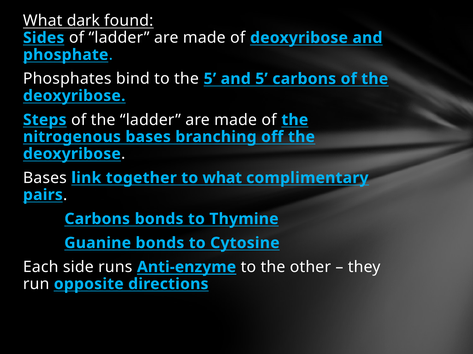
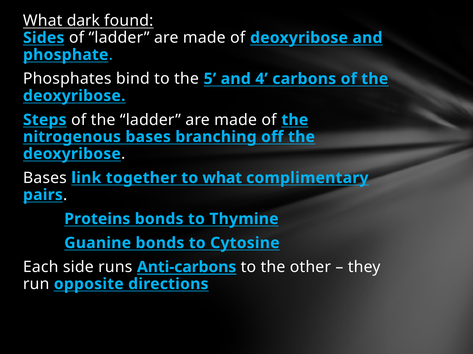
and 5: 5 -> 4
Carbons at (97, 219): Carbons -> Proteins
Anti-enzyme: Anti-enzyme -> Anti-carbons
